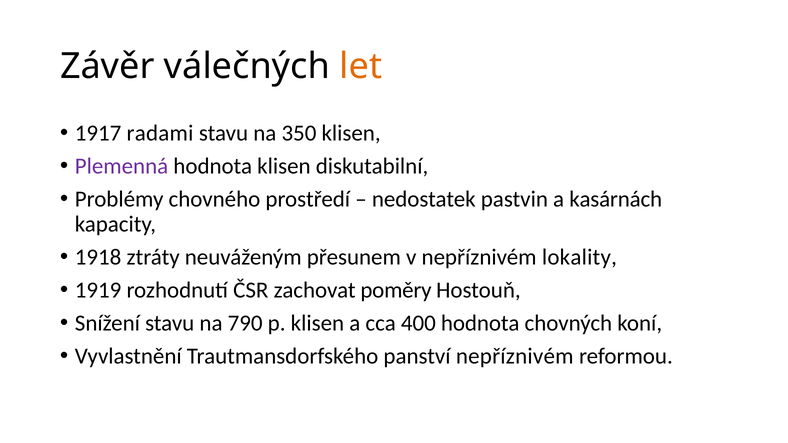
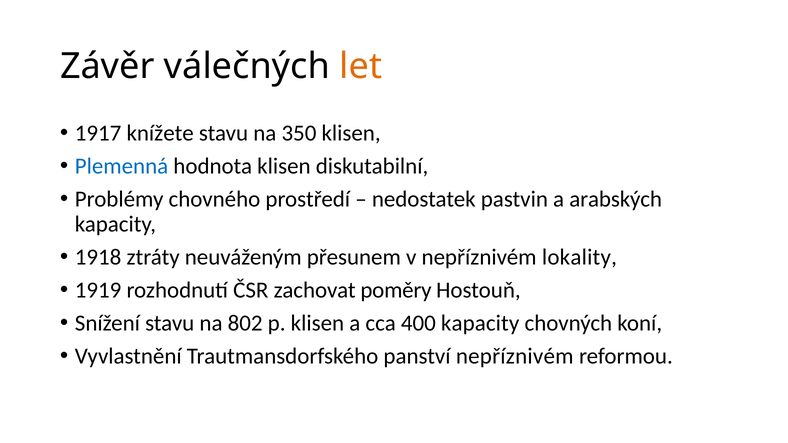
radami: radami -> knížete
Plemenná colour: purple -> blue
kasárnách: kasárnách -> arabských
790: 790 -> 802
400 hodnota: hodnota -> kapacity
